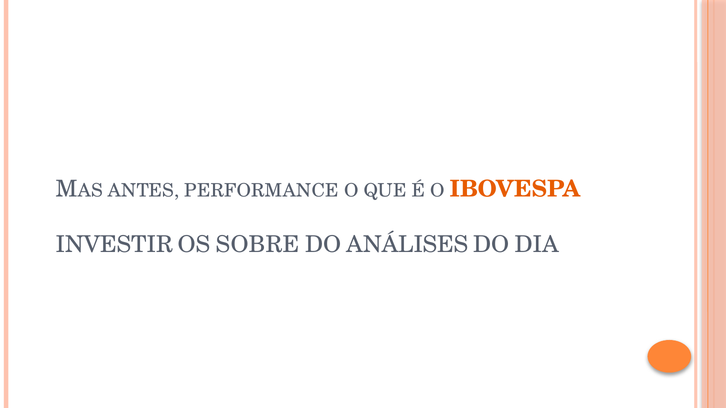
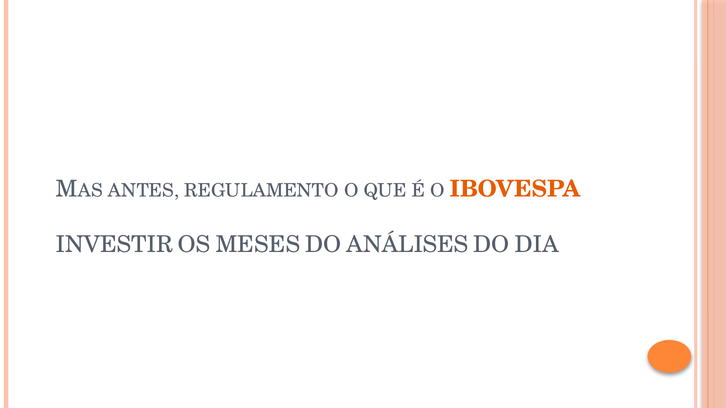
PERFORMANCE: PERFORMANCE -> REGULAMENTO
SOBRE: SOBRE -> MESES
